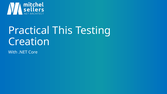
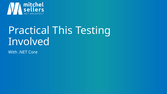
Creation: Creation -> Involved
